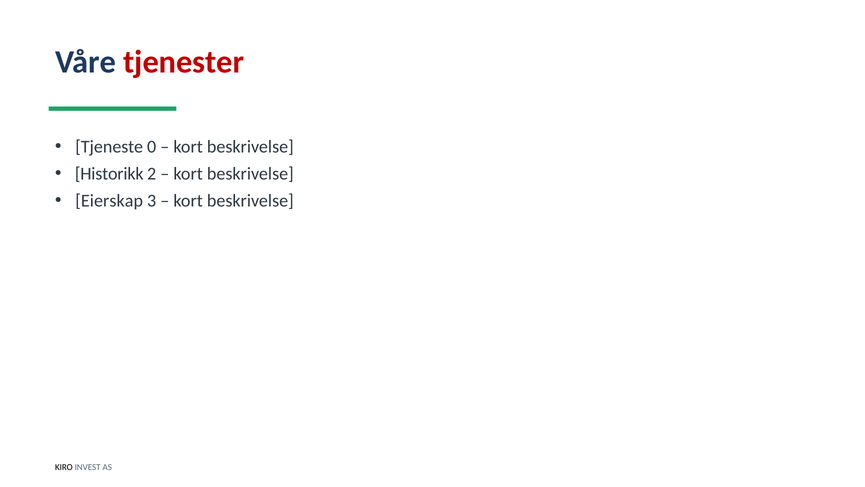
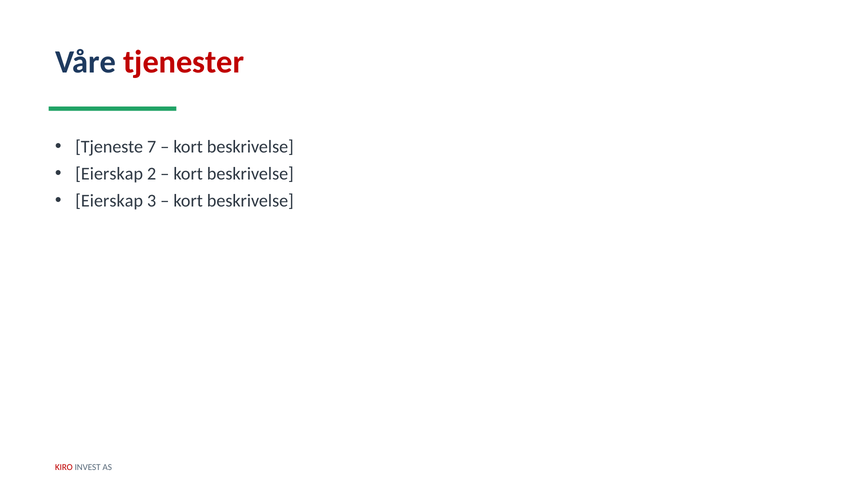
0: 0 -> 7
Historikk at (109, 174): Historikk -> Eierskap
KIRO colour: black -> red
